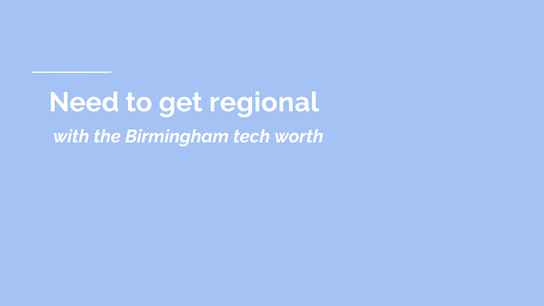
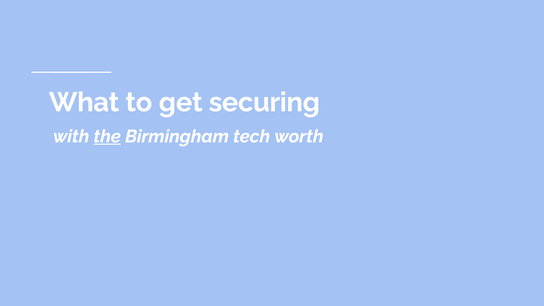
Need: Need -> What
regional: regional -> securing
the underline: none -> present
